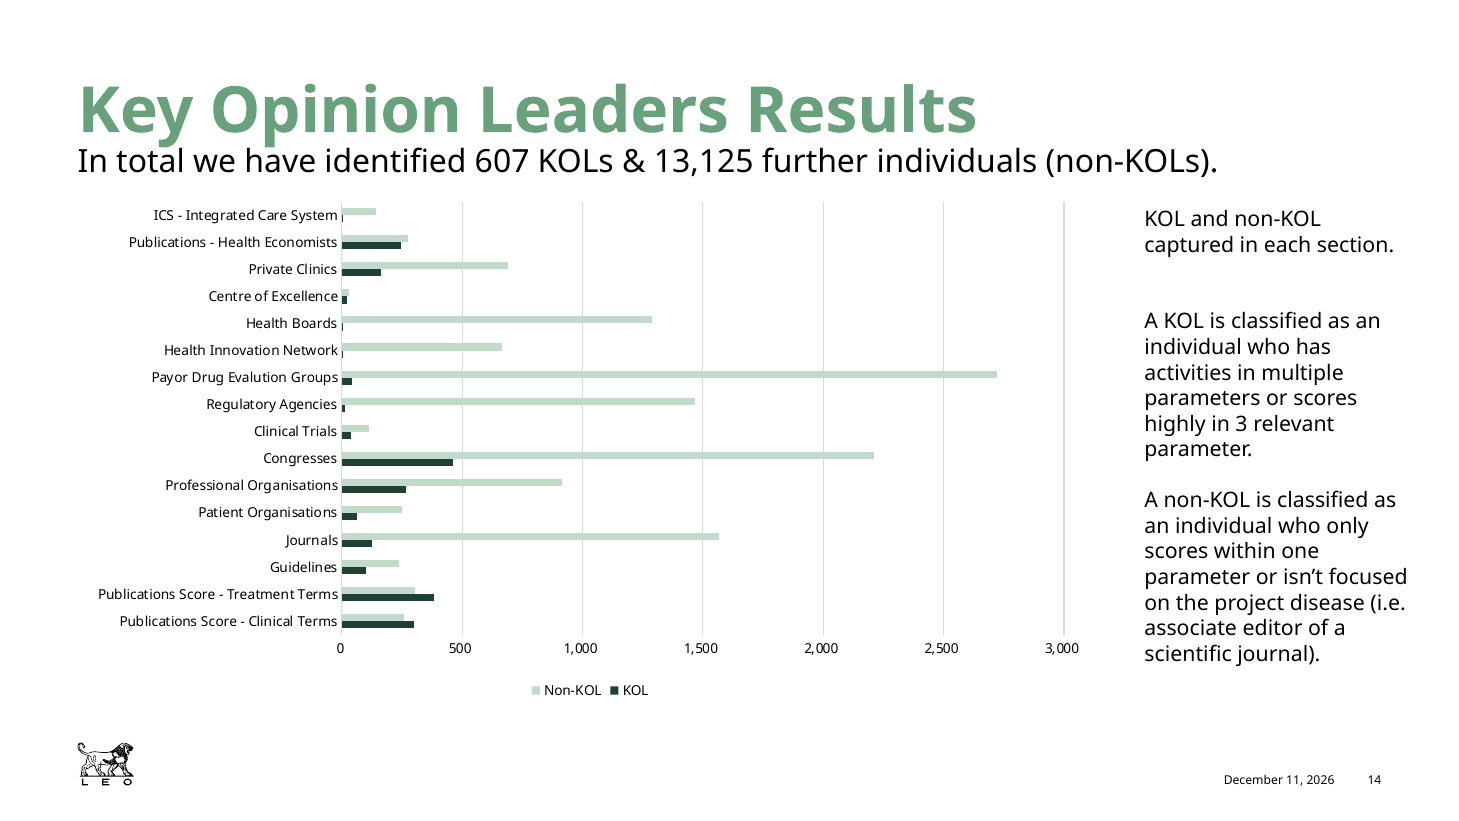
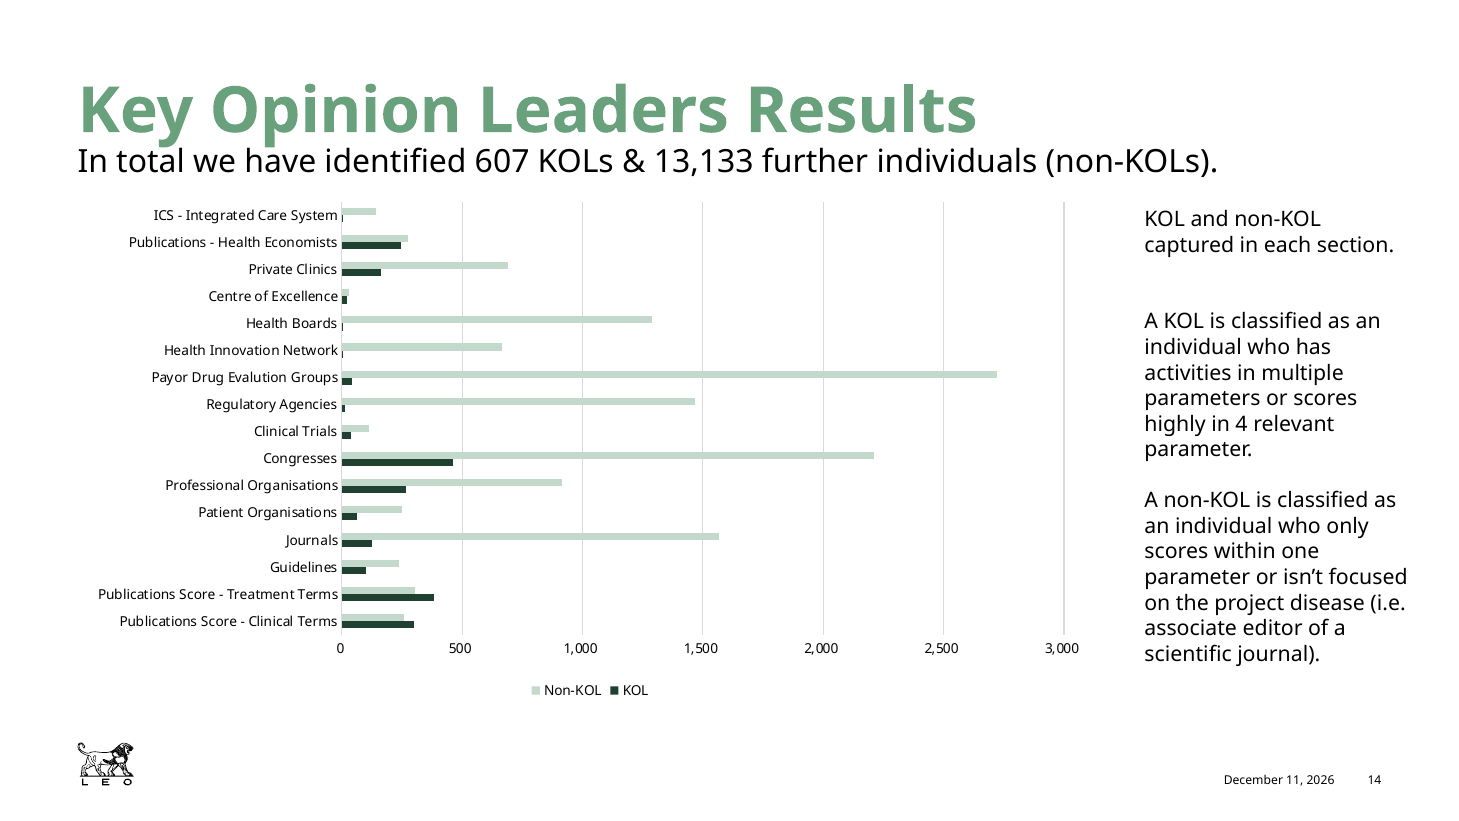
13,125: 13,125 -> 13,133
3: 3 -> 4
